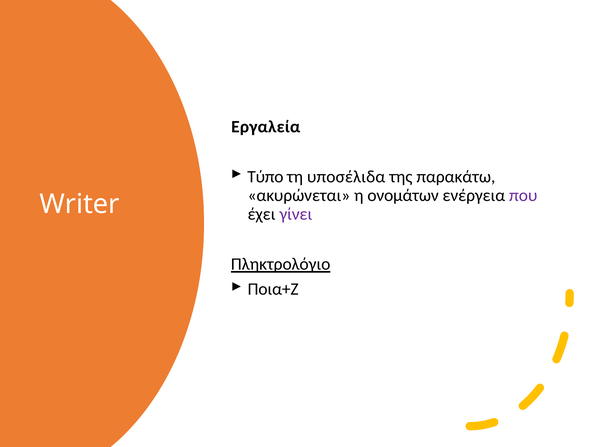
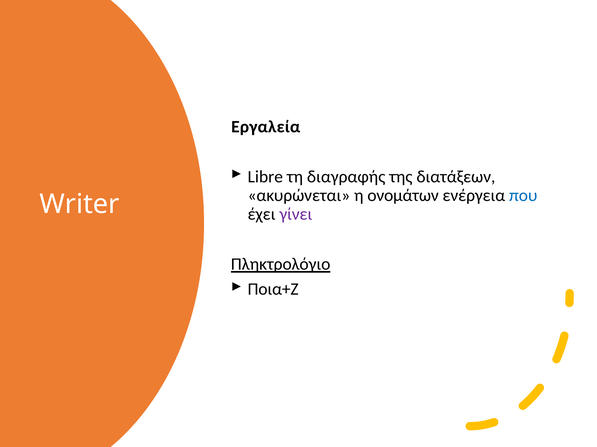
Τύπο: Τύπο -> Libre
υποσέλιδα: υποσέλιδα -> διαγραφής
παρακάτω: παρακάτω -> διατάξεων
που colour: purple -> blue
